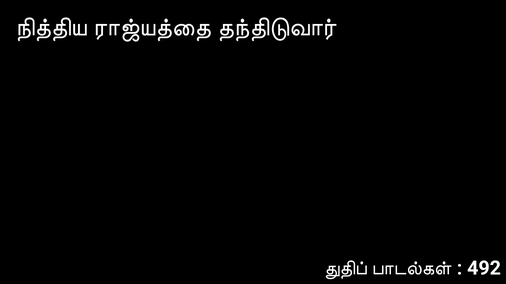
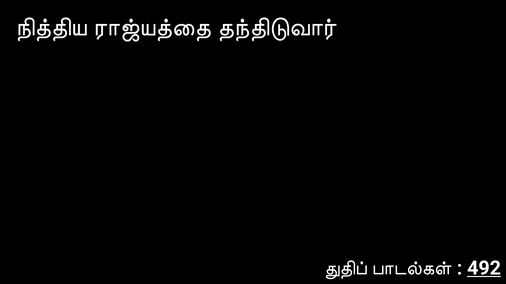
492 underline: none -> present
